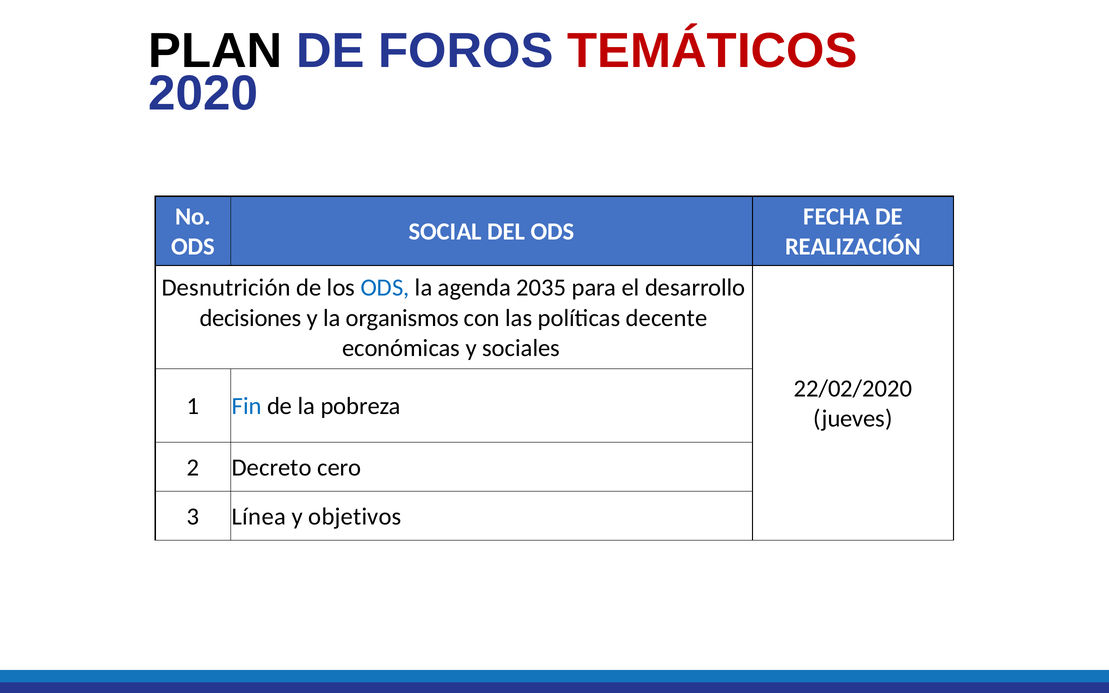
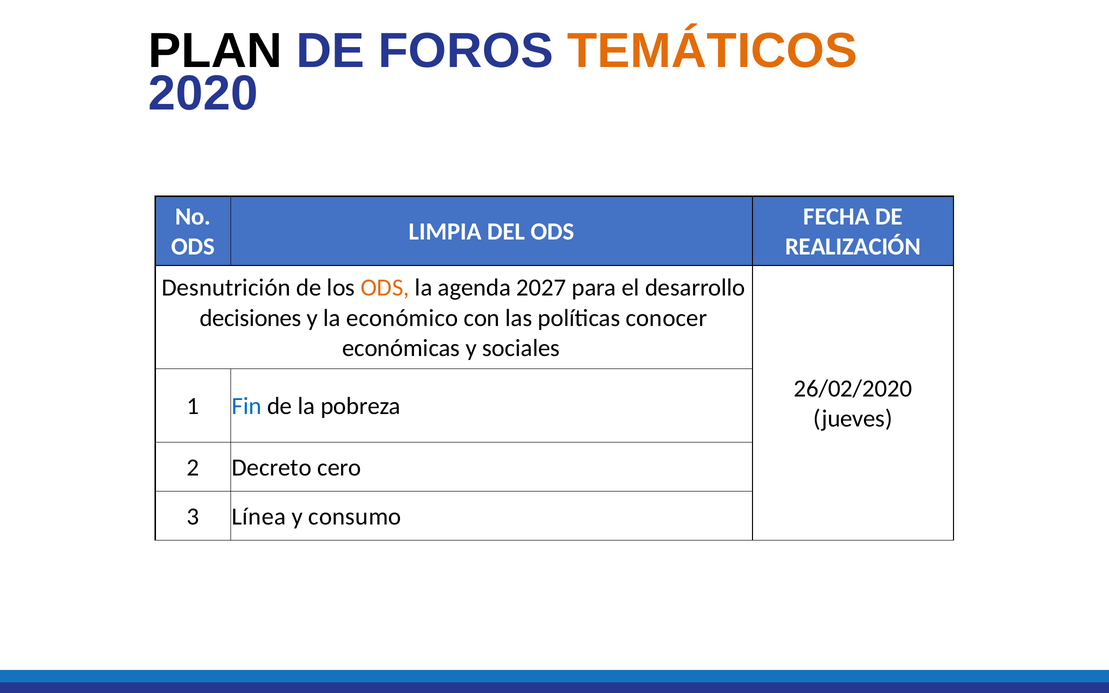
TEMÁTICOS colour: red -> orange
SOCIAL: SOCIAL -> LIMPIA
ODS at (385, 288) colour: blue -> orange
2035: 2035 -> 2027
organismos: organismos -> económico
decente: decente -> conocer
22/02/2020: 22/02/2020 -> 26/02/2020
objetivos: objetivos -> consumo
